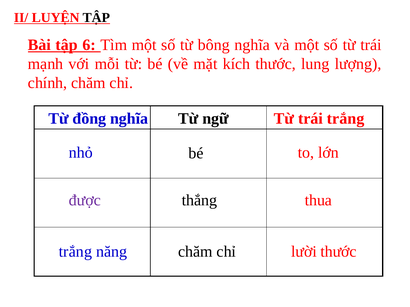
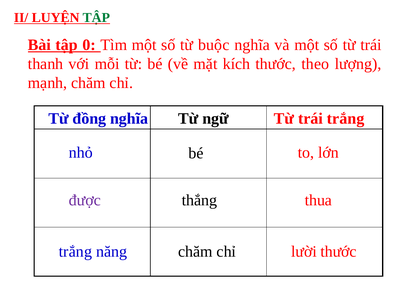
TẬP at (96, 18) colour: black -> green
6: 6 -> 0
bông: bông -> buộc
mạnh: mạnh -> thanh
lung: lung -> theo
chính: chính -> mạnh
